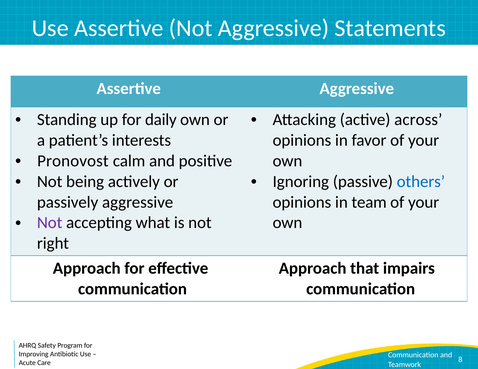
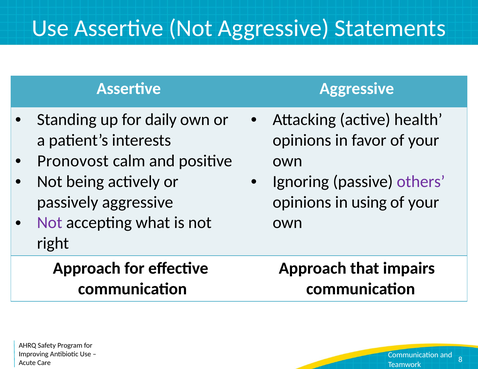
across: across -> health
others colour: blue -> purple
team: team -> using
